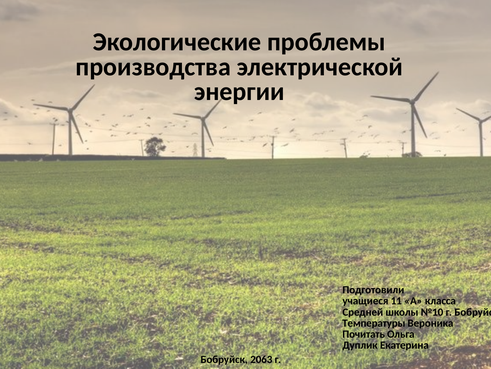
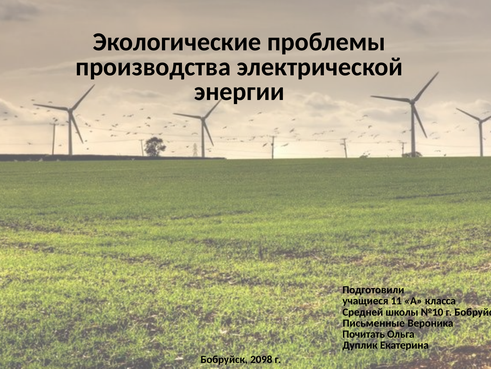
Температуры: Температуры -> Письменные
2063: 2063 -> 2098
